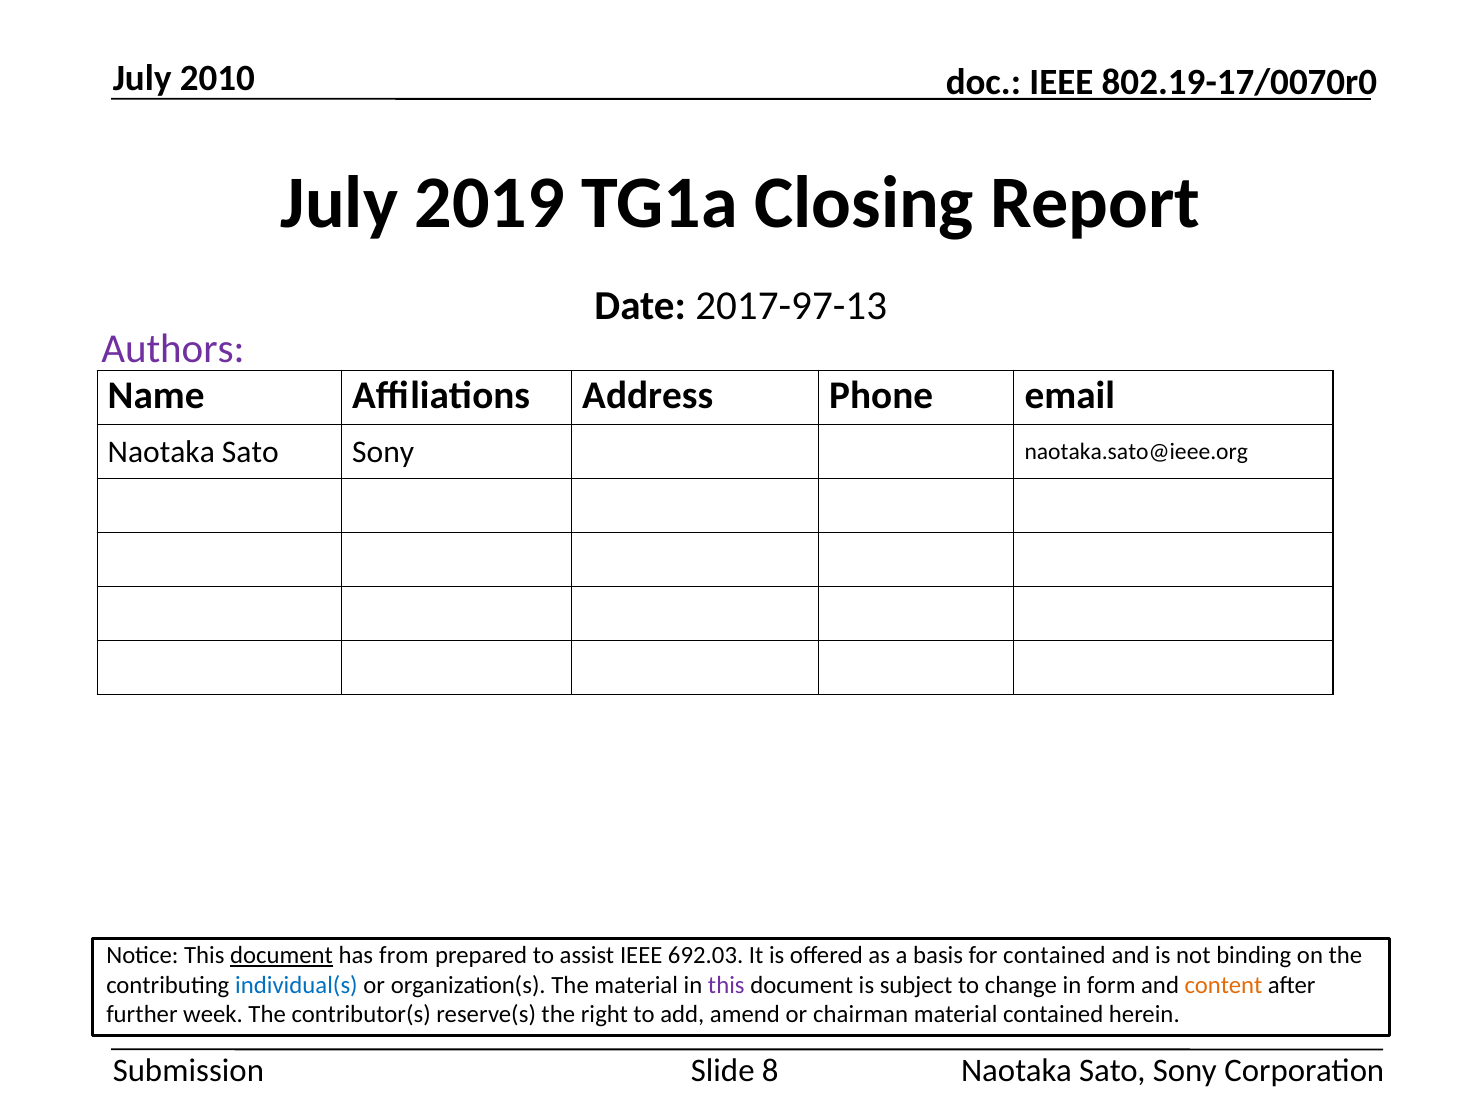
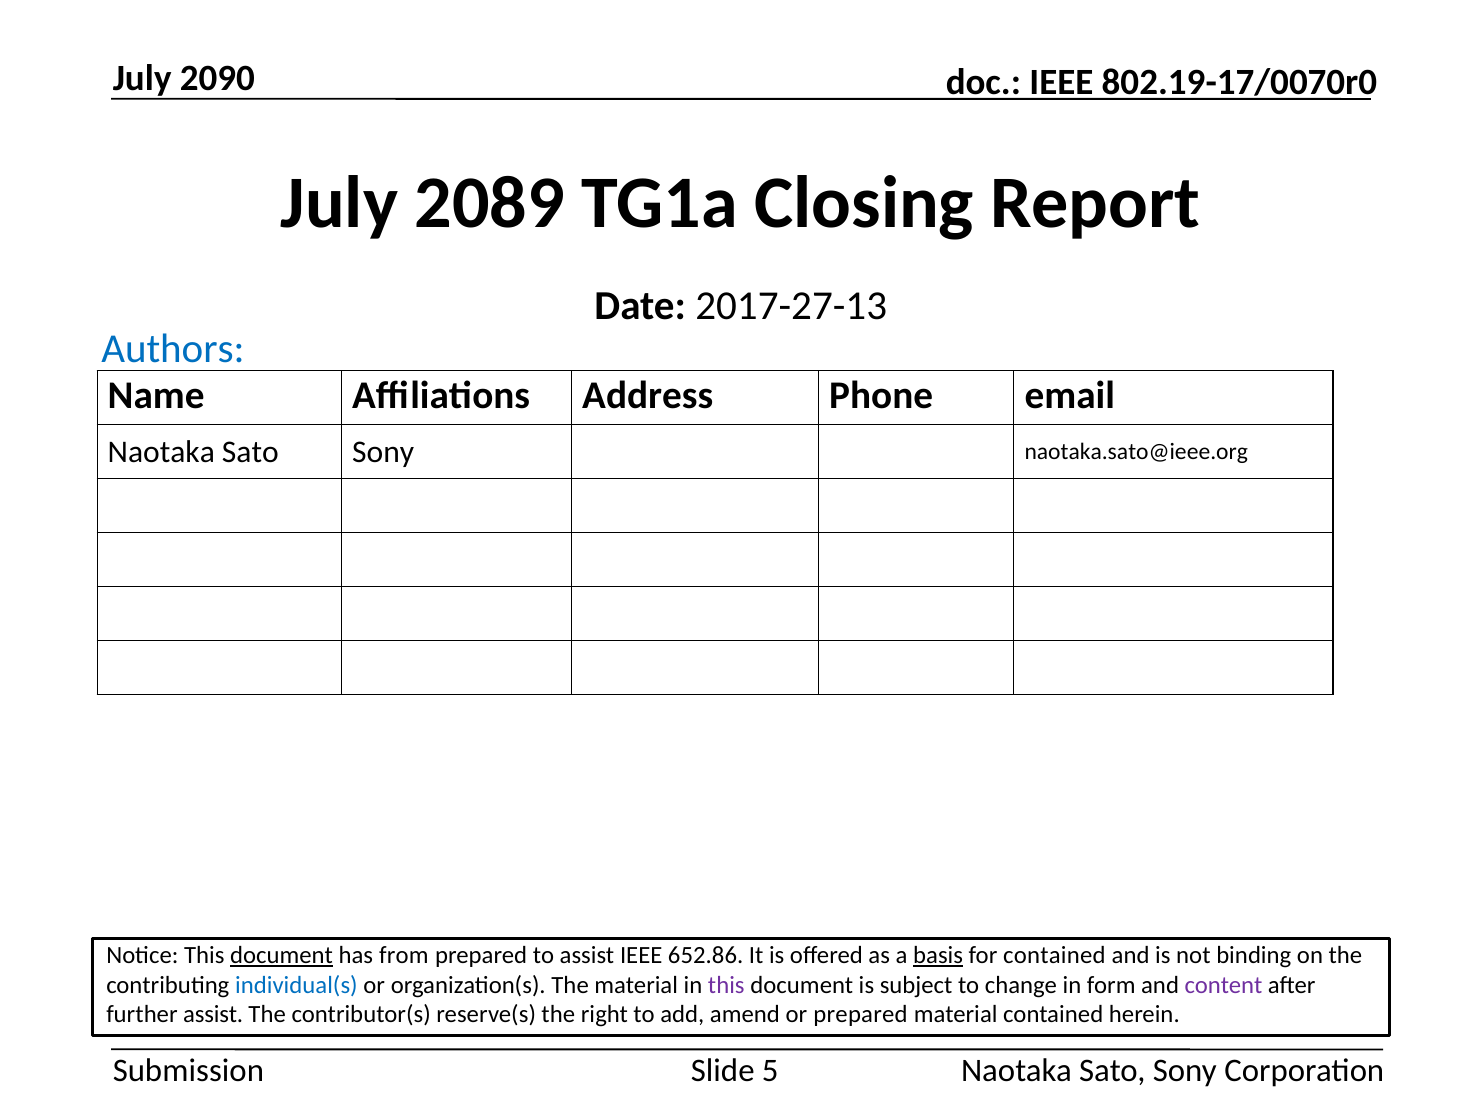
2010: 2010 -> 2090
2019: 2019 -> 2089
2017-97-13: 2017-97-13 -> 2017-27-13
Authors colour: purple -> blue
692.03: 692.03 -> 652.86
basis underline: none -> present
content colour: orange -> purple
further week: week -> assist
or chairman: chairman -> prepared
8: 8 -> 5
